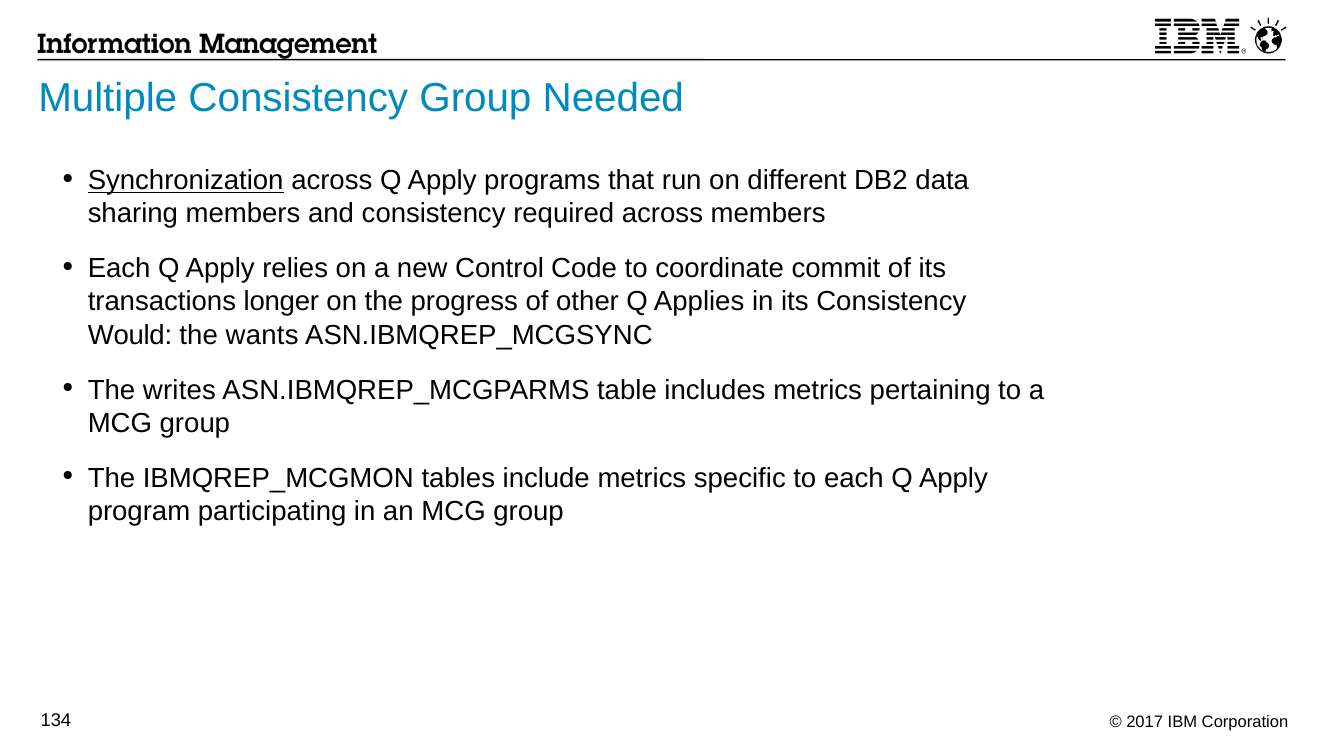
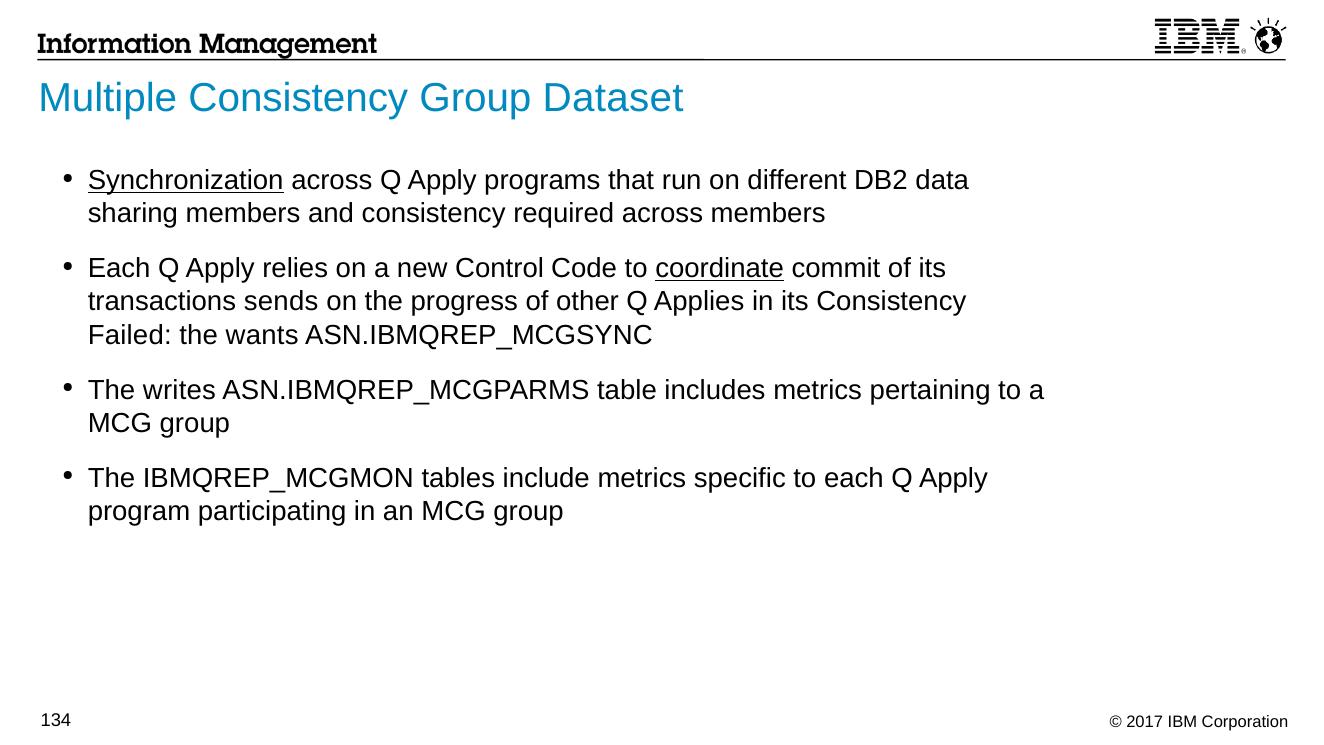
Needed: Needed -> Dataset
coordinate underline: none -> present
longer: longer -> sends
Would: Would -> Failed
